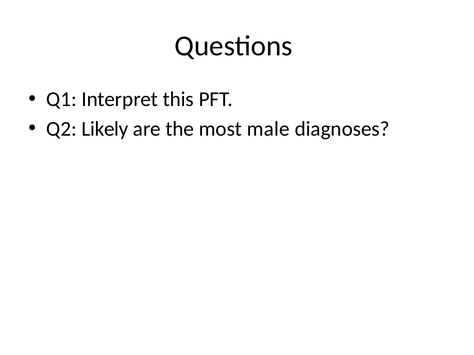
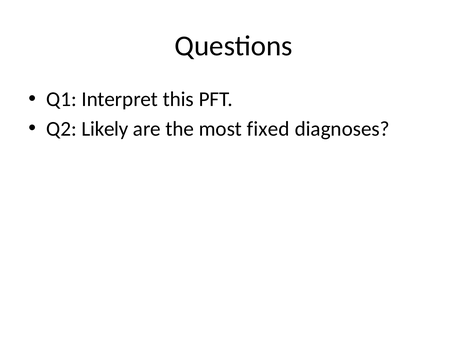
male: male -> fixed
